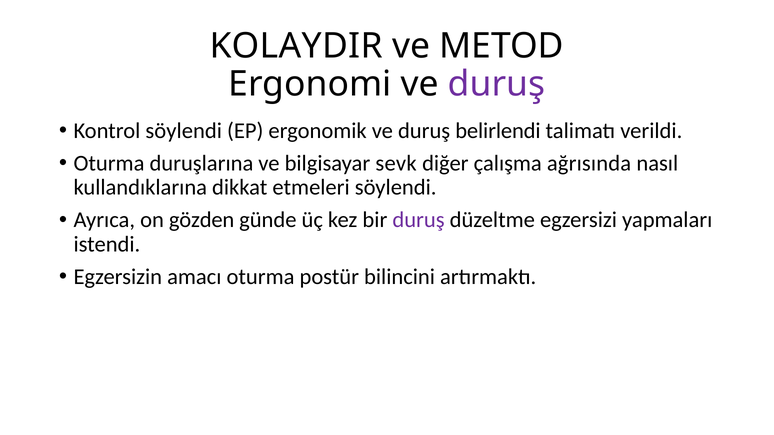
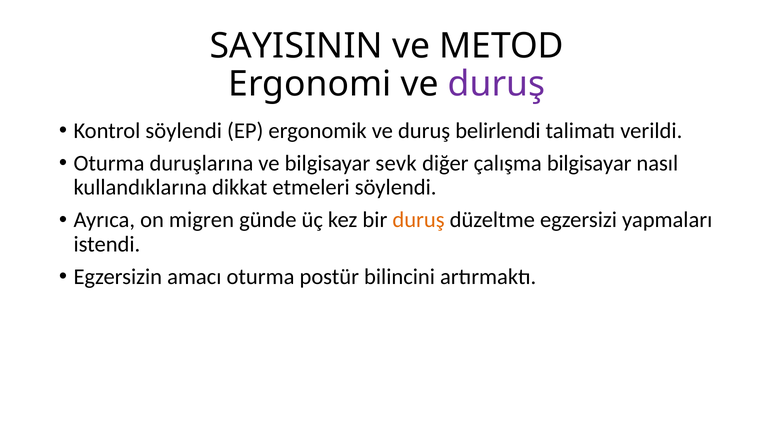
KOLAYDIR: KOLAYDIR -> SAYISININ
çalışma ağrısında: ağrısında -> bilgisayar
gözden: gözden -> migren
duruş at (419, 220) colour: purple -> orange
